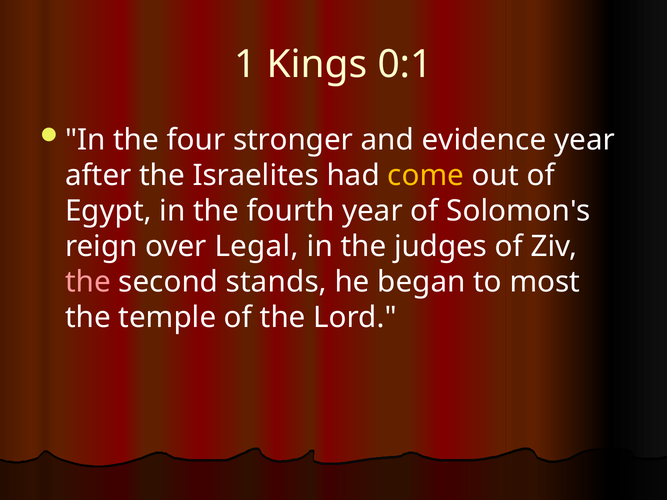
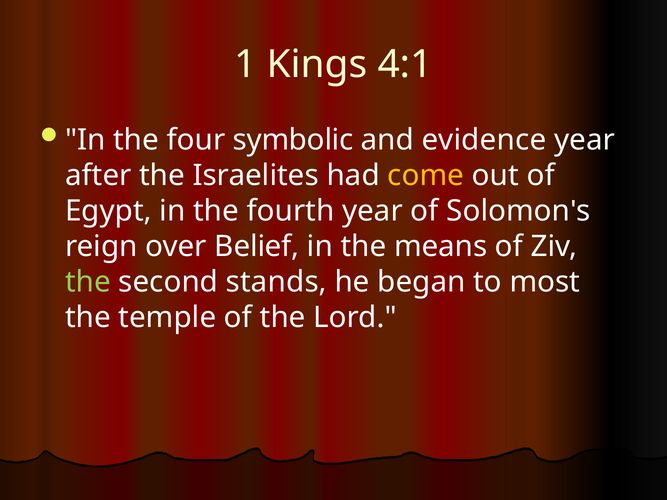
0:1: 0:1 -> 4:1
stronger: stronger -> symbolic
Legal: Legal -> Belief
judges: judges -> means
the at (88, 282) colour: pink -> light green
